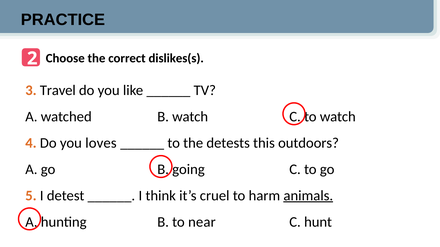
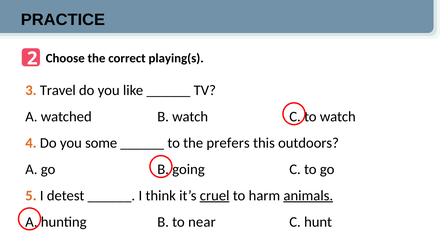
dislikes(s: dislikes(s -> playing(s
loves: loves -> some
detests: detests -> prefers
cruel underline: none -> present
